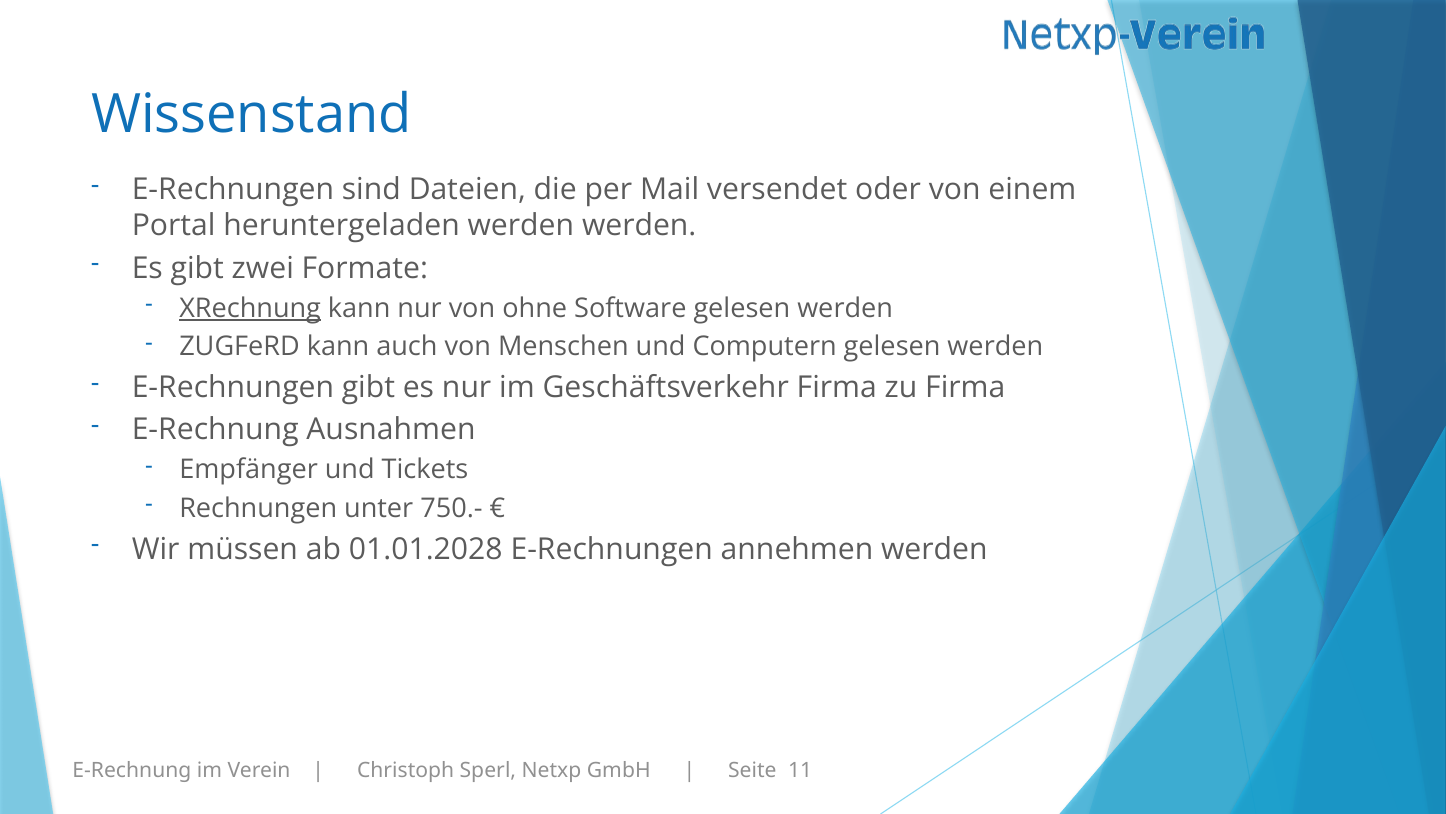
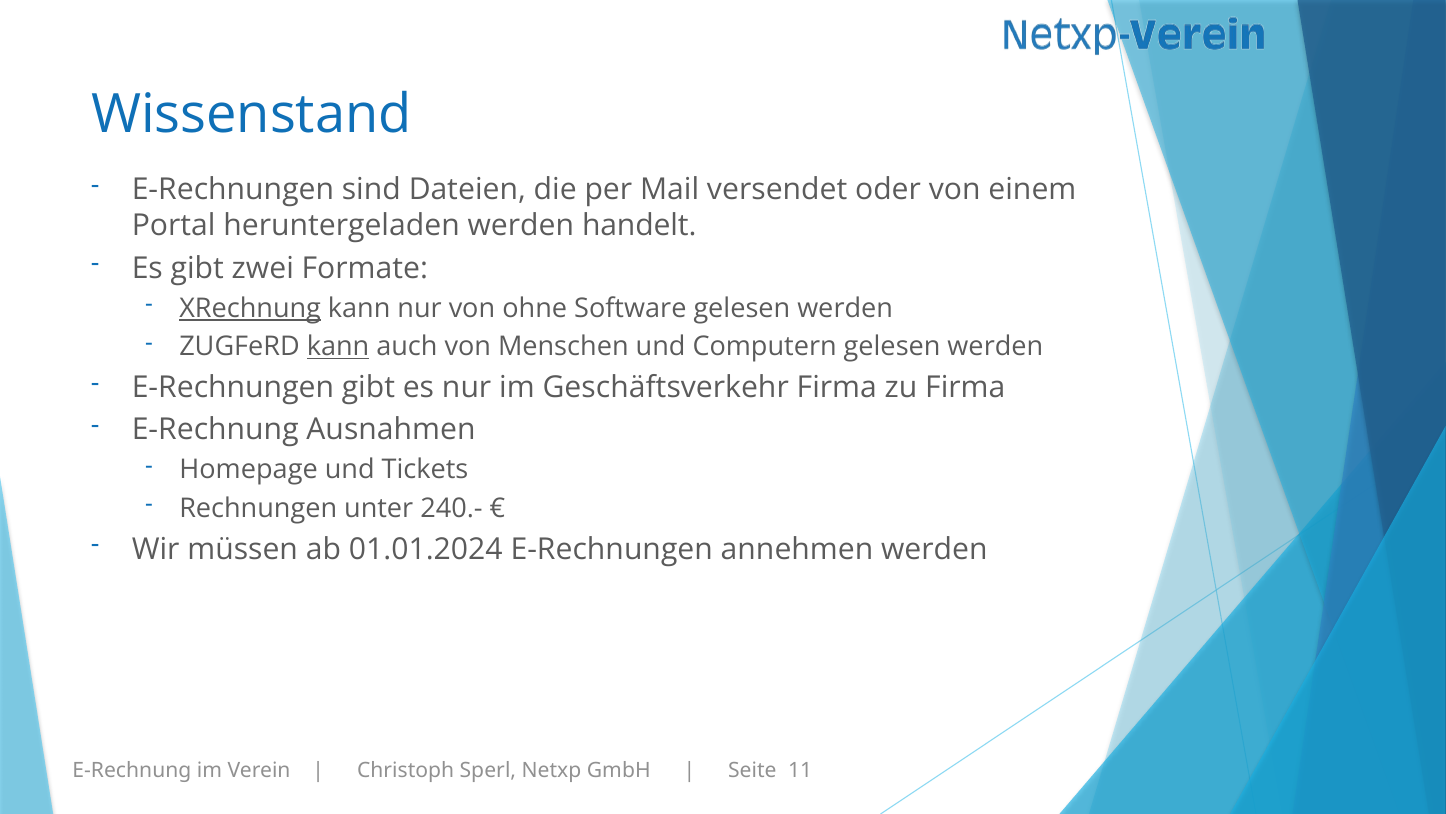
werden werden: werden -> handelt
kann at (338, 347) underline: none -> present
Empfänger: Empfänger -> Homepage
750.-: 750.- -> 240.-
01.01.2028: 01.01.2028 -> 01.01.2024
